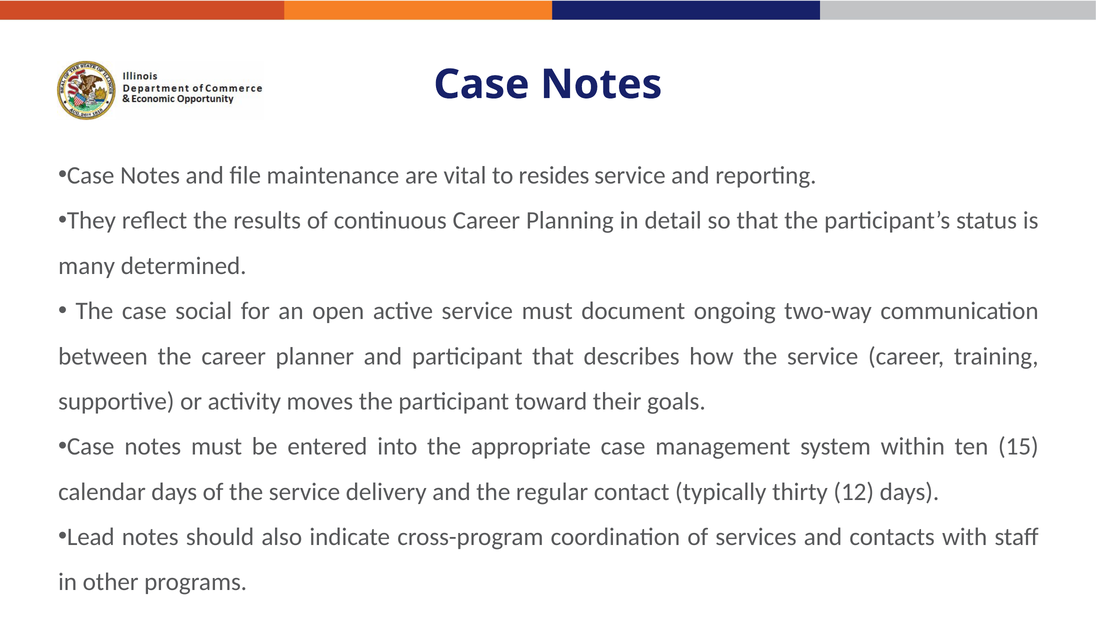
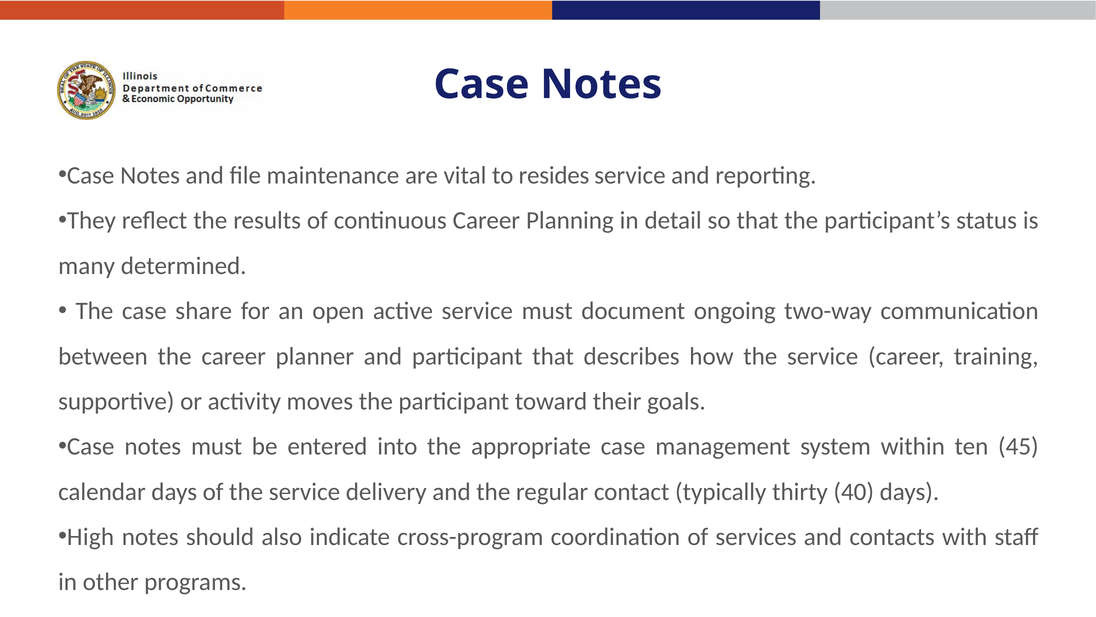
social: social -> share
15: 15 -> 45
12: 12 -> 40
Lead: Lead -> High
